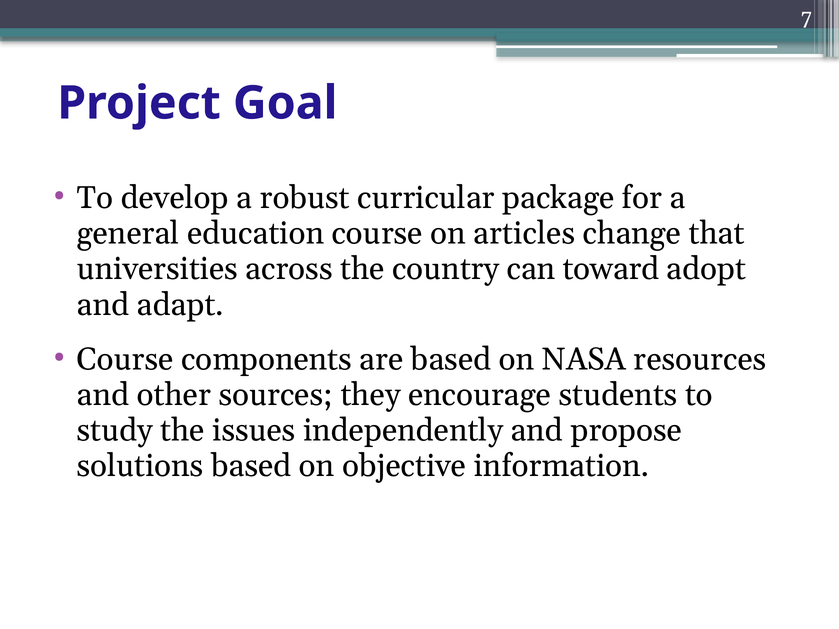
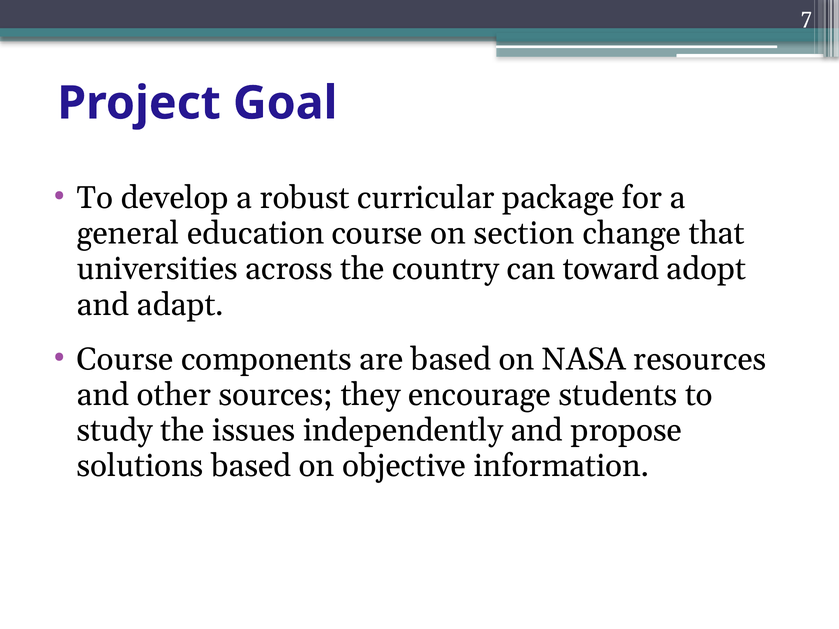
articles: articles -> section
